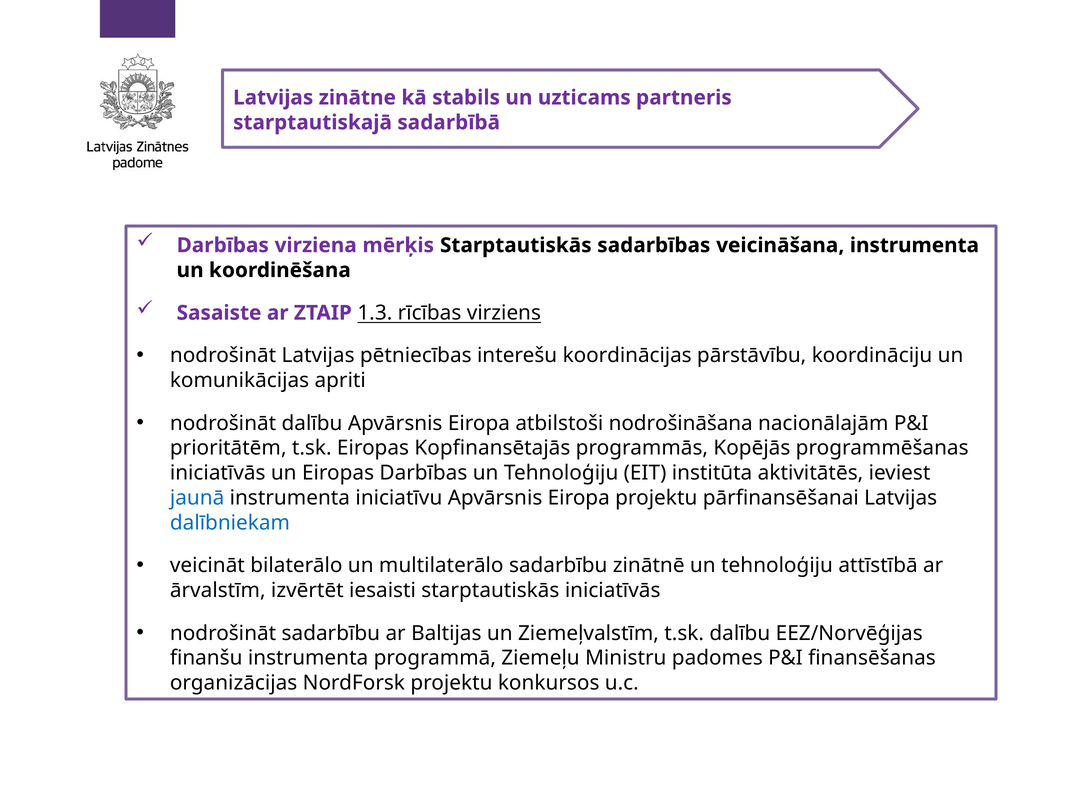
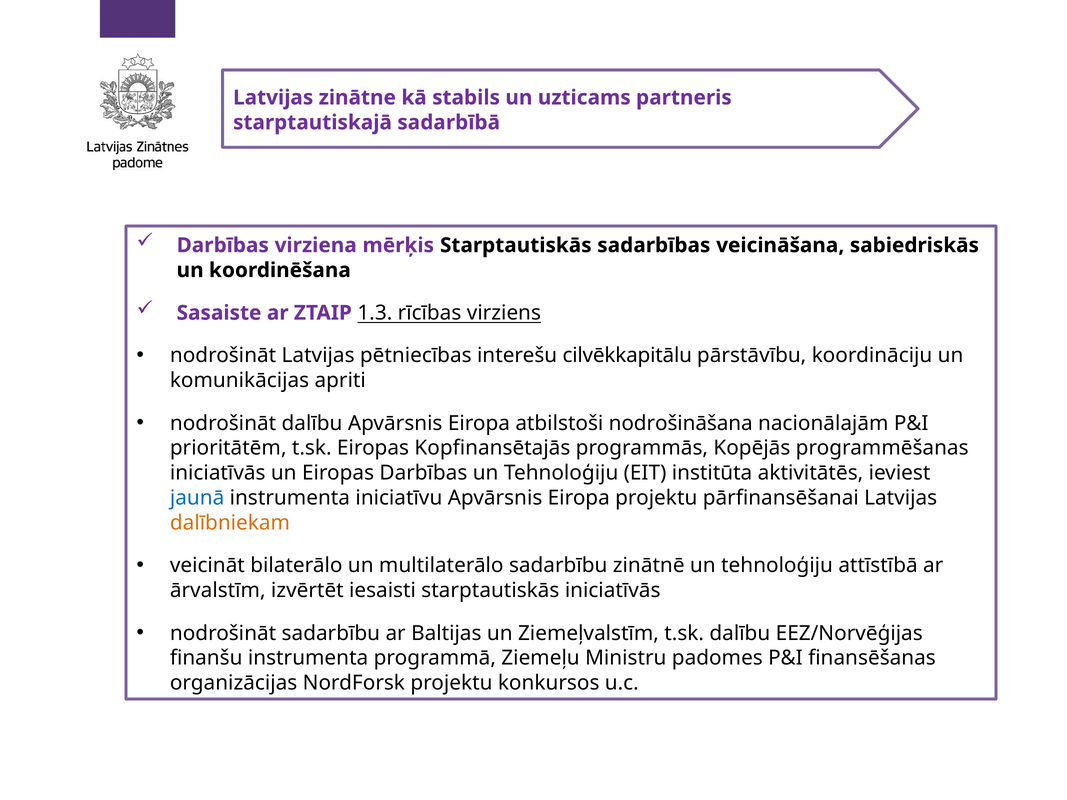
veicināšana instrumenta: instrumenta -> sabiedriskās
koordinācijas: koordinācijas -> cilvēkkapitālu
dalībniekam colour: blue -> orange
